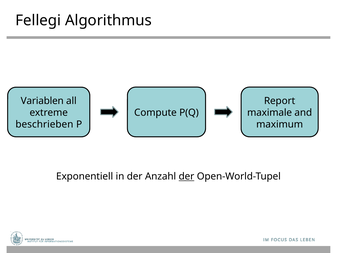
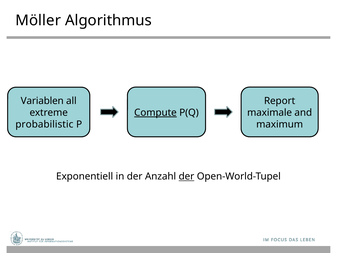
Fellegi: Fellegi -> Möller
Compute underline: none -> present
beschrieben: beschrieben -> probabilistic
